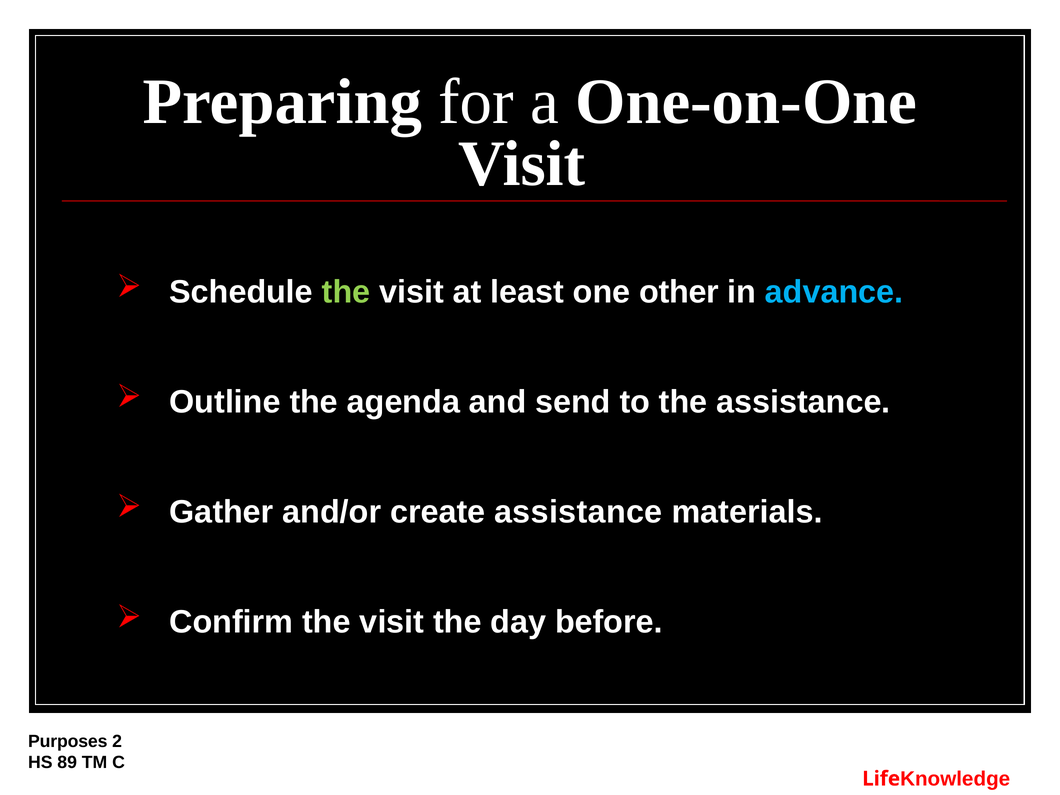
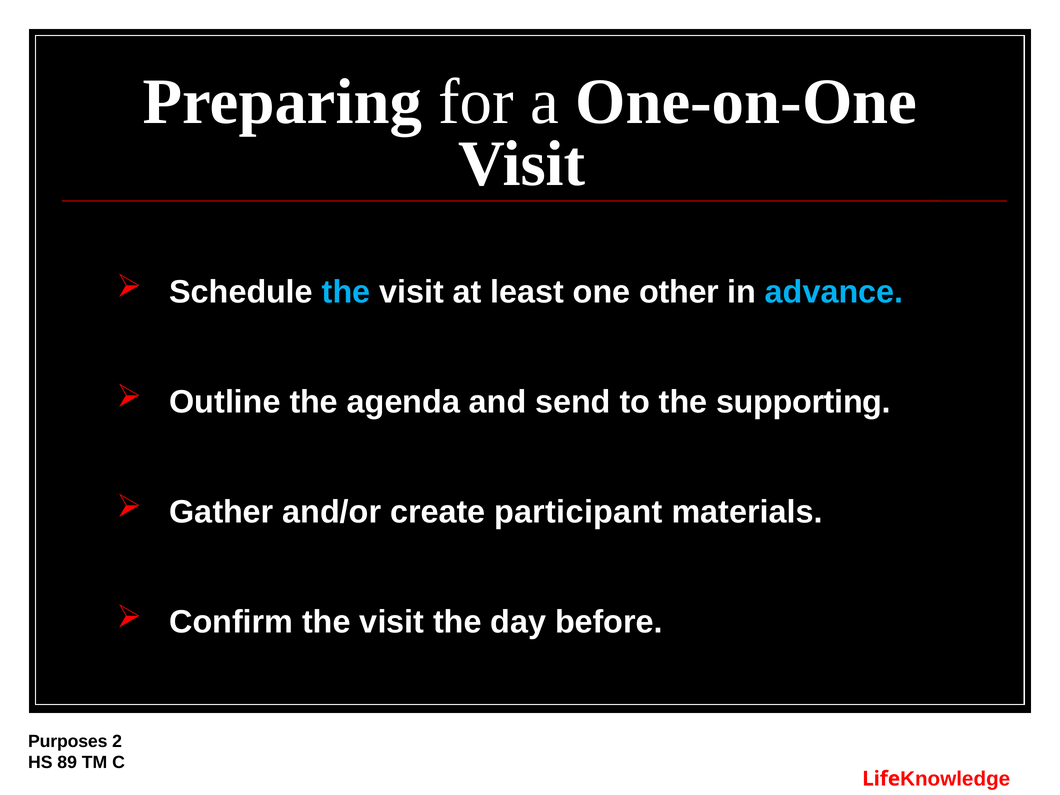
the at (346, 292) colour: light green -> light blue
the assistance: assistance -> supporting
create assistance: assistance -> participant
